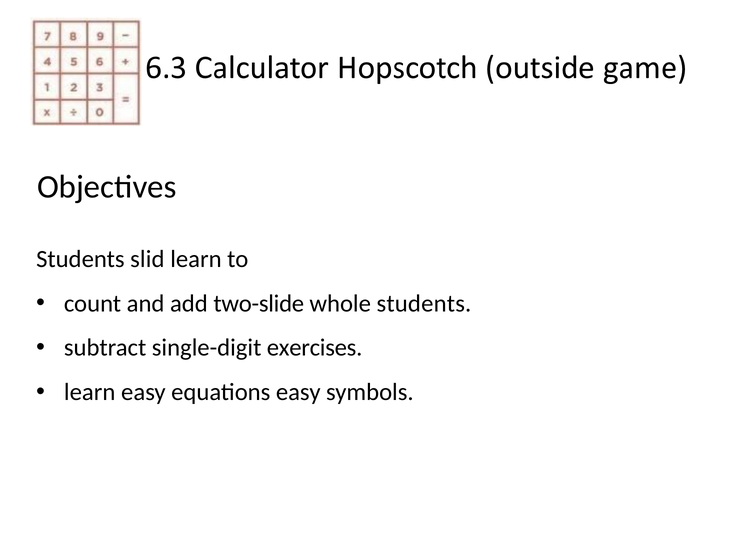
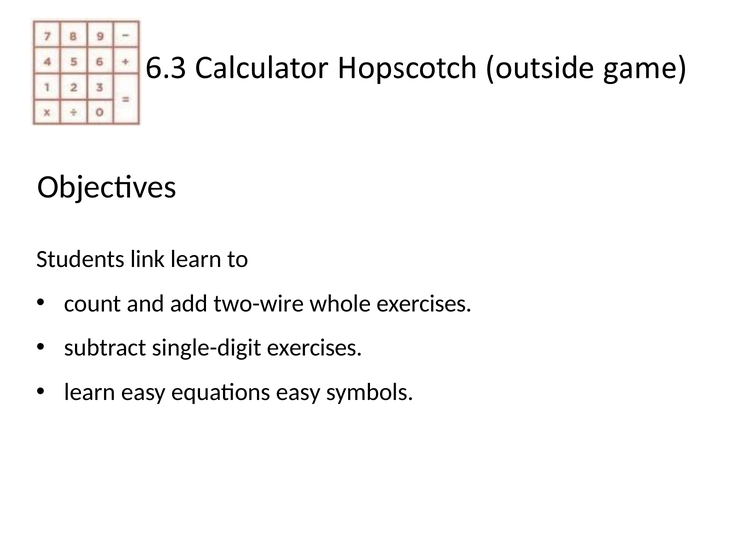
slid: slid -> link
two-slide: two-slide -> two-wire
whole students: students -> exercises
